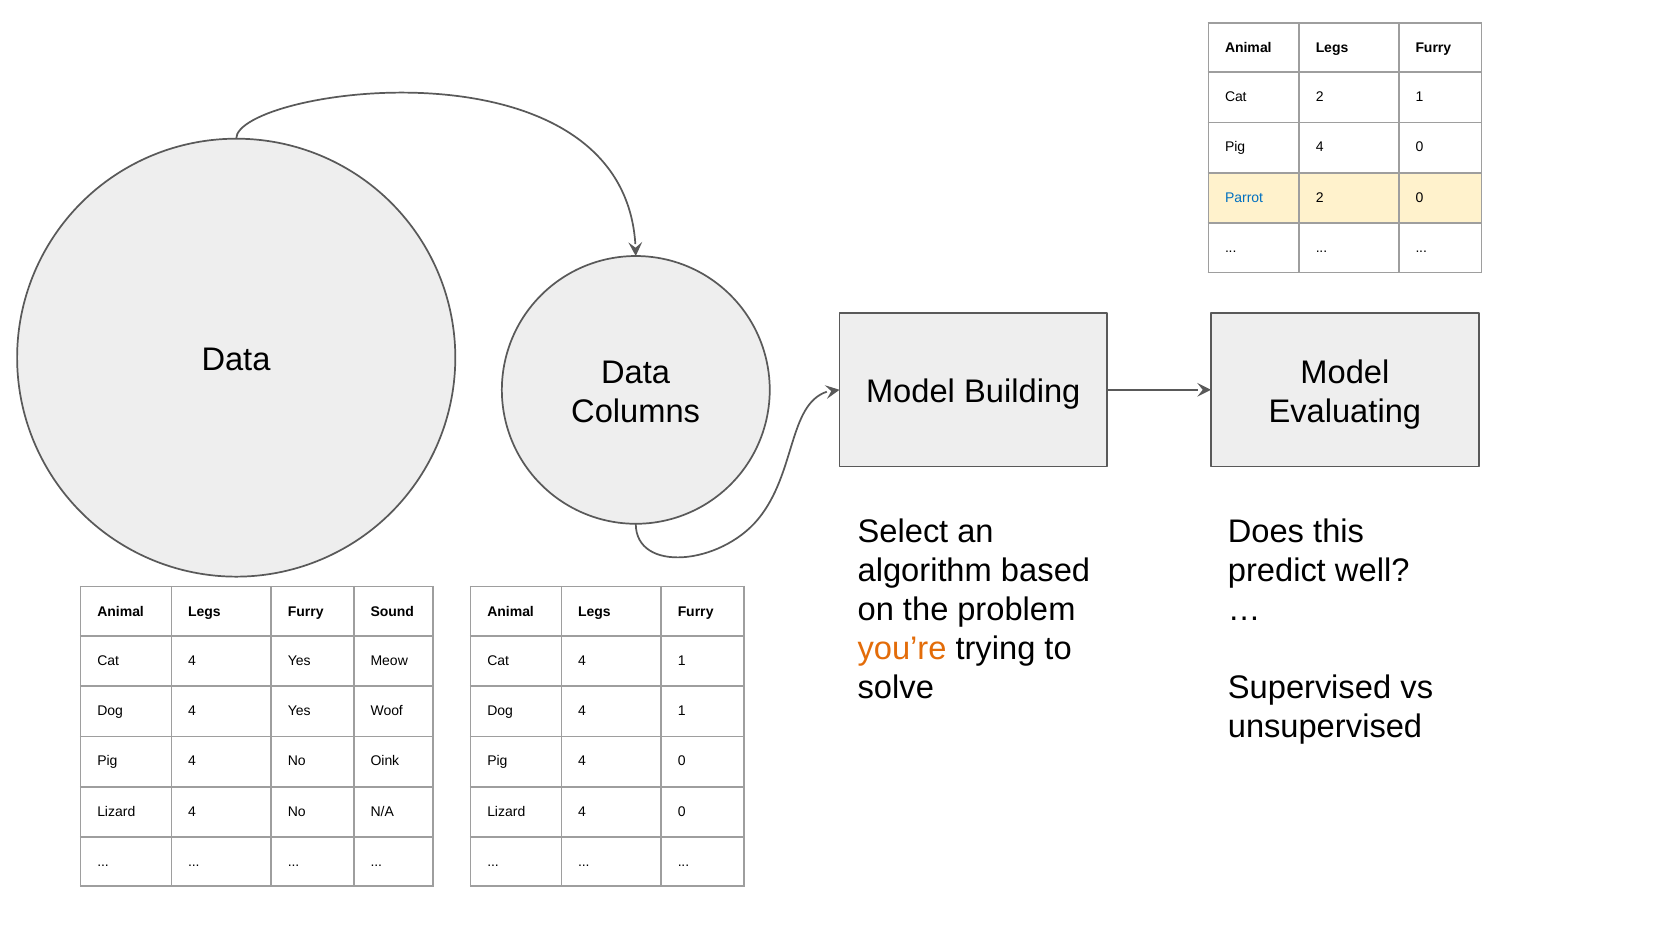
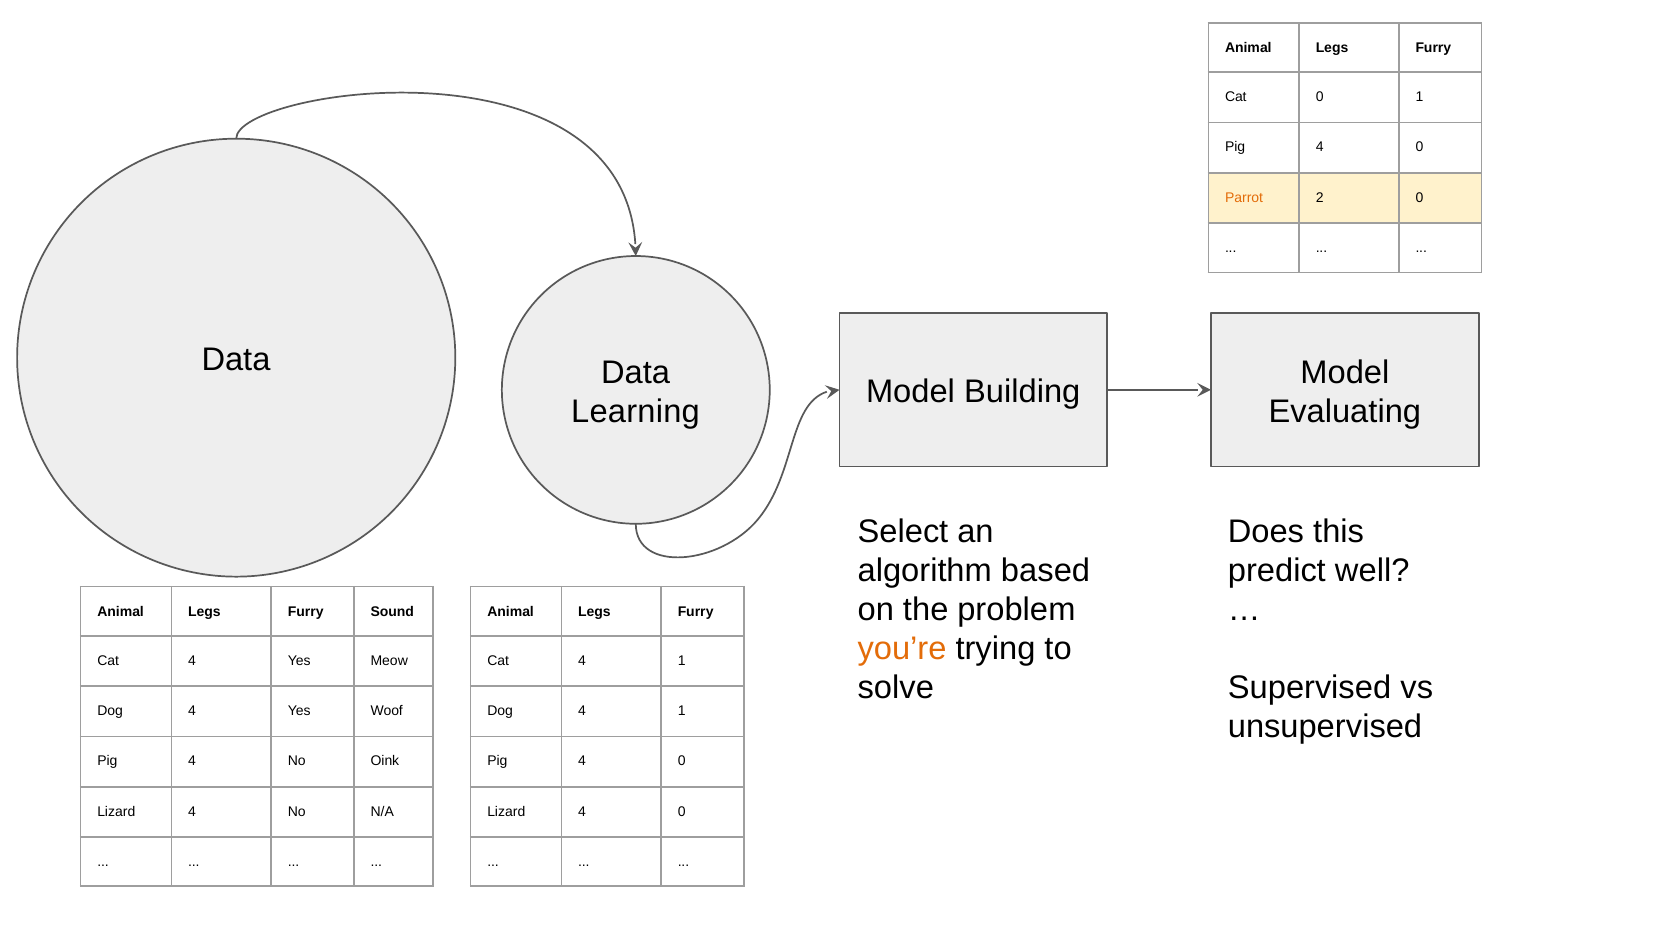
Cat 2: 2 -> 0
Parrot colour: blue -> orange
Columns: Columns -> Learning
